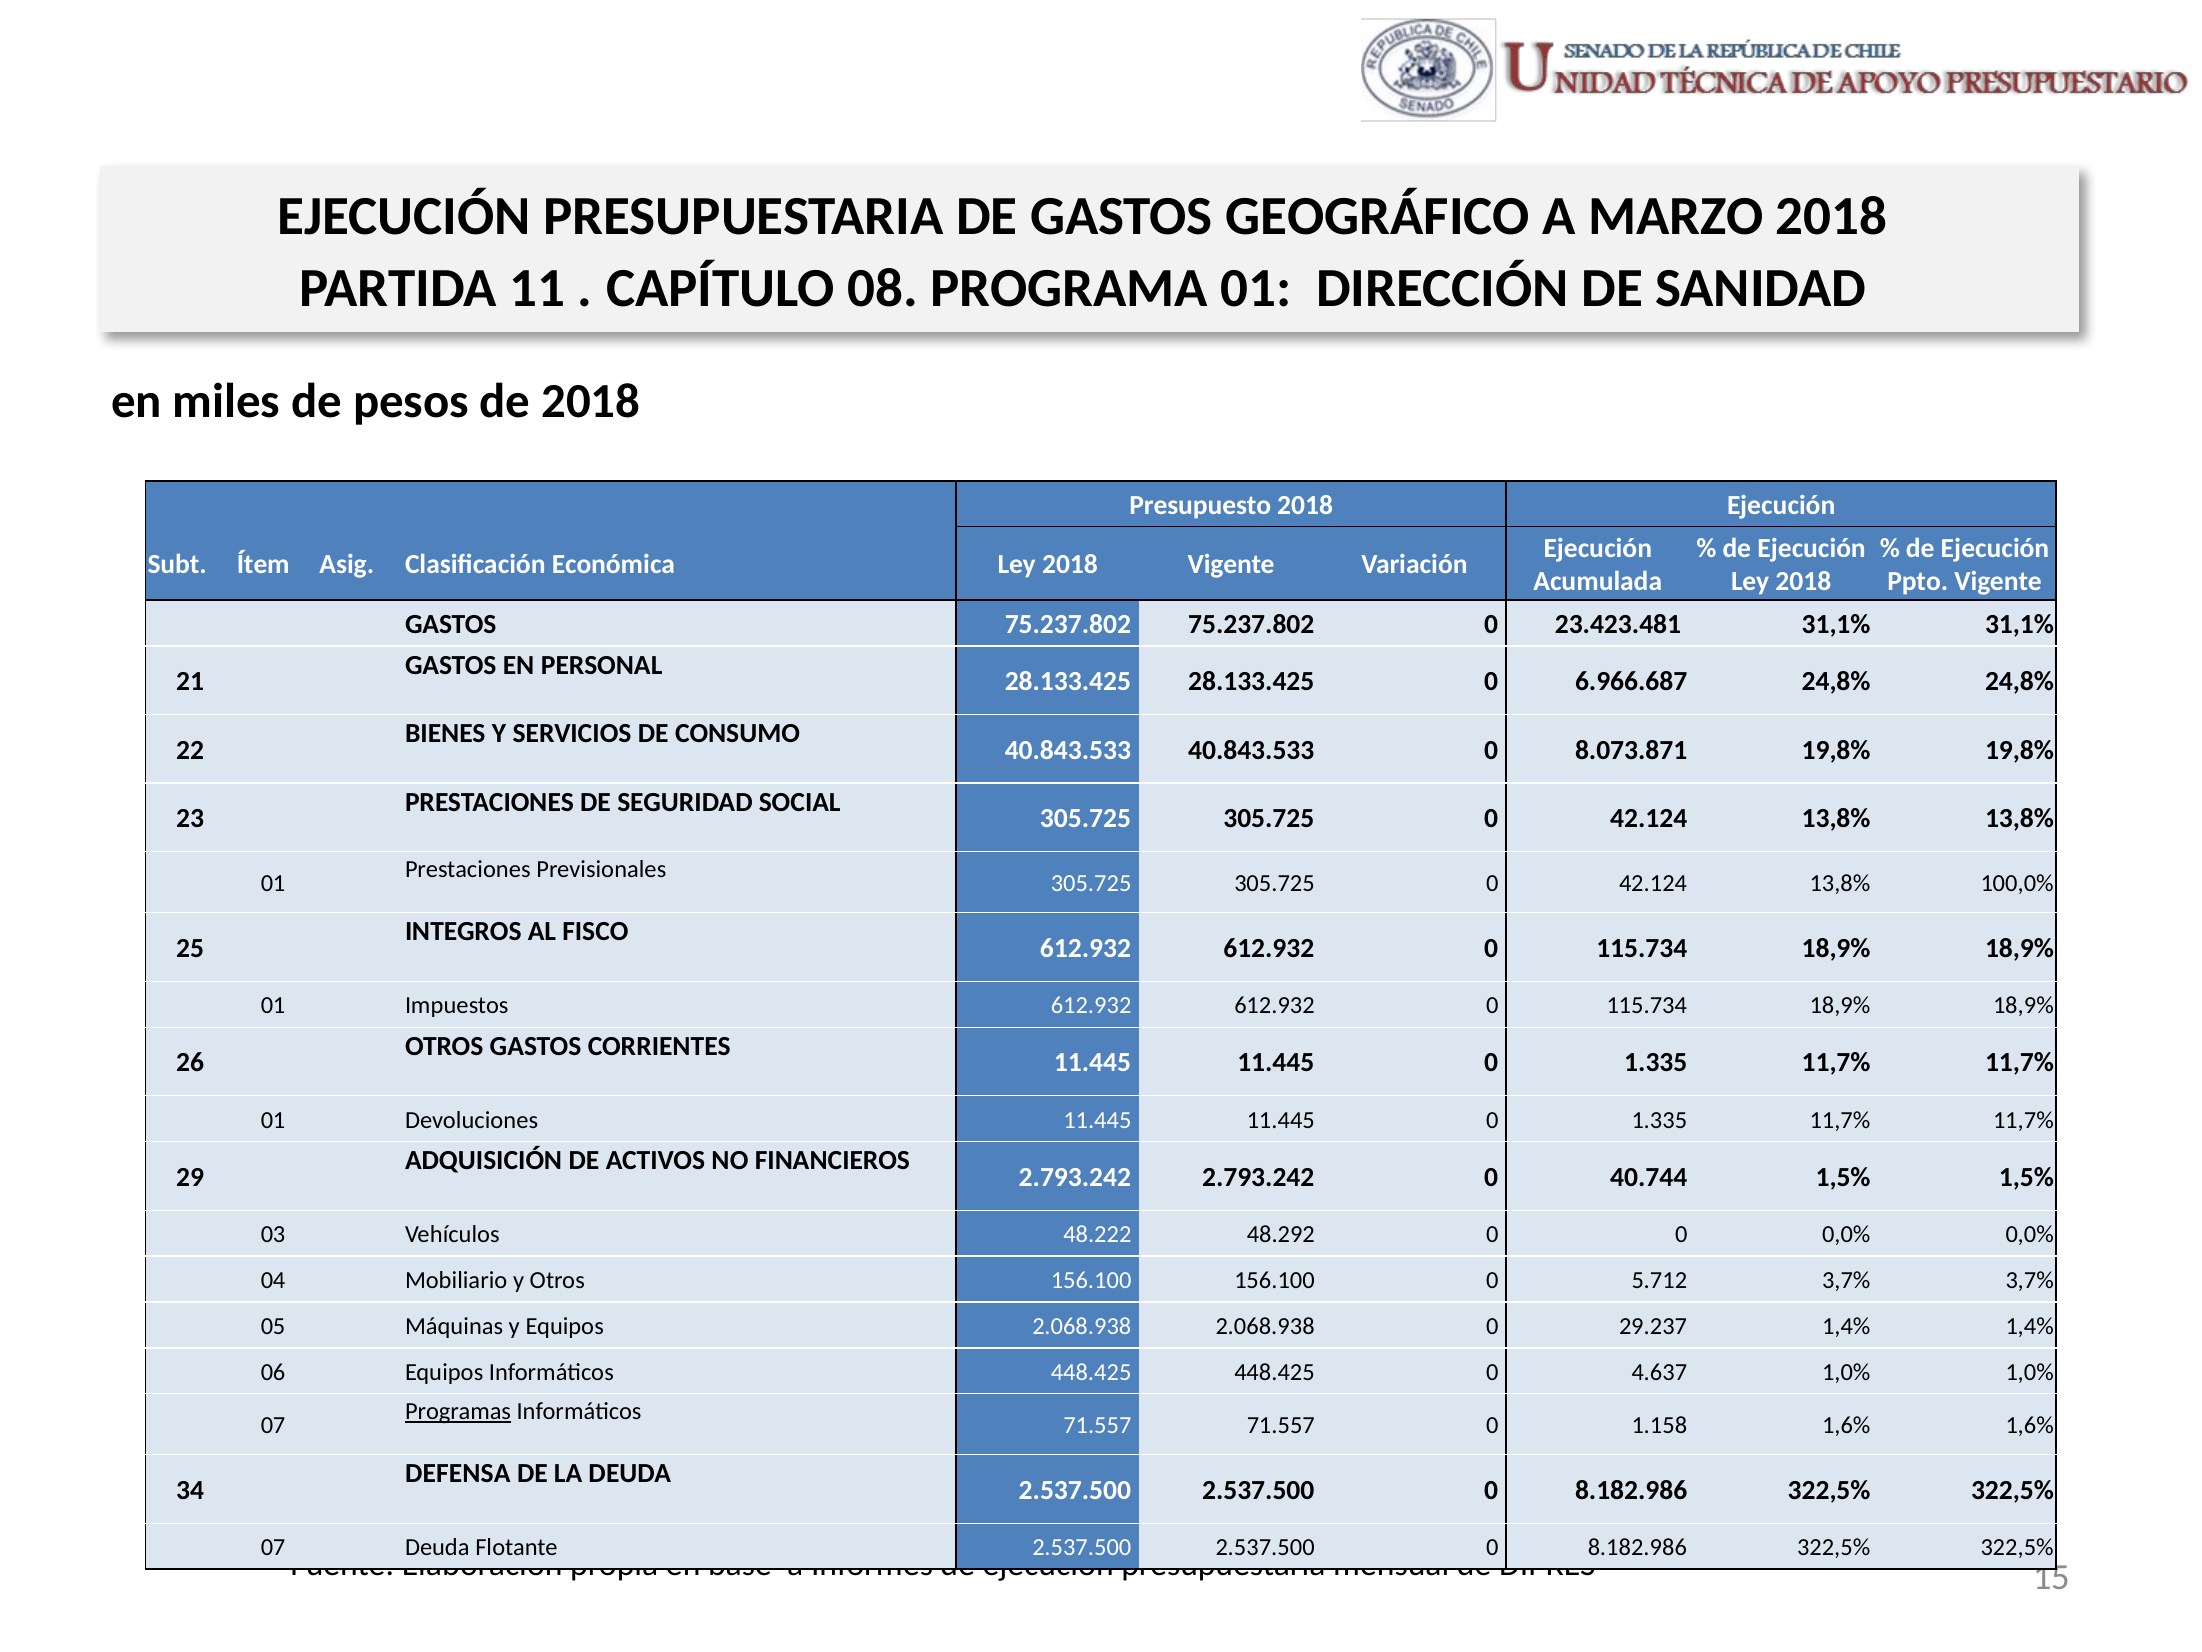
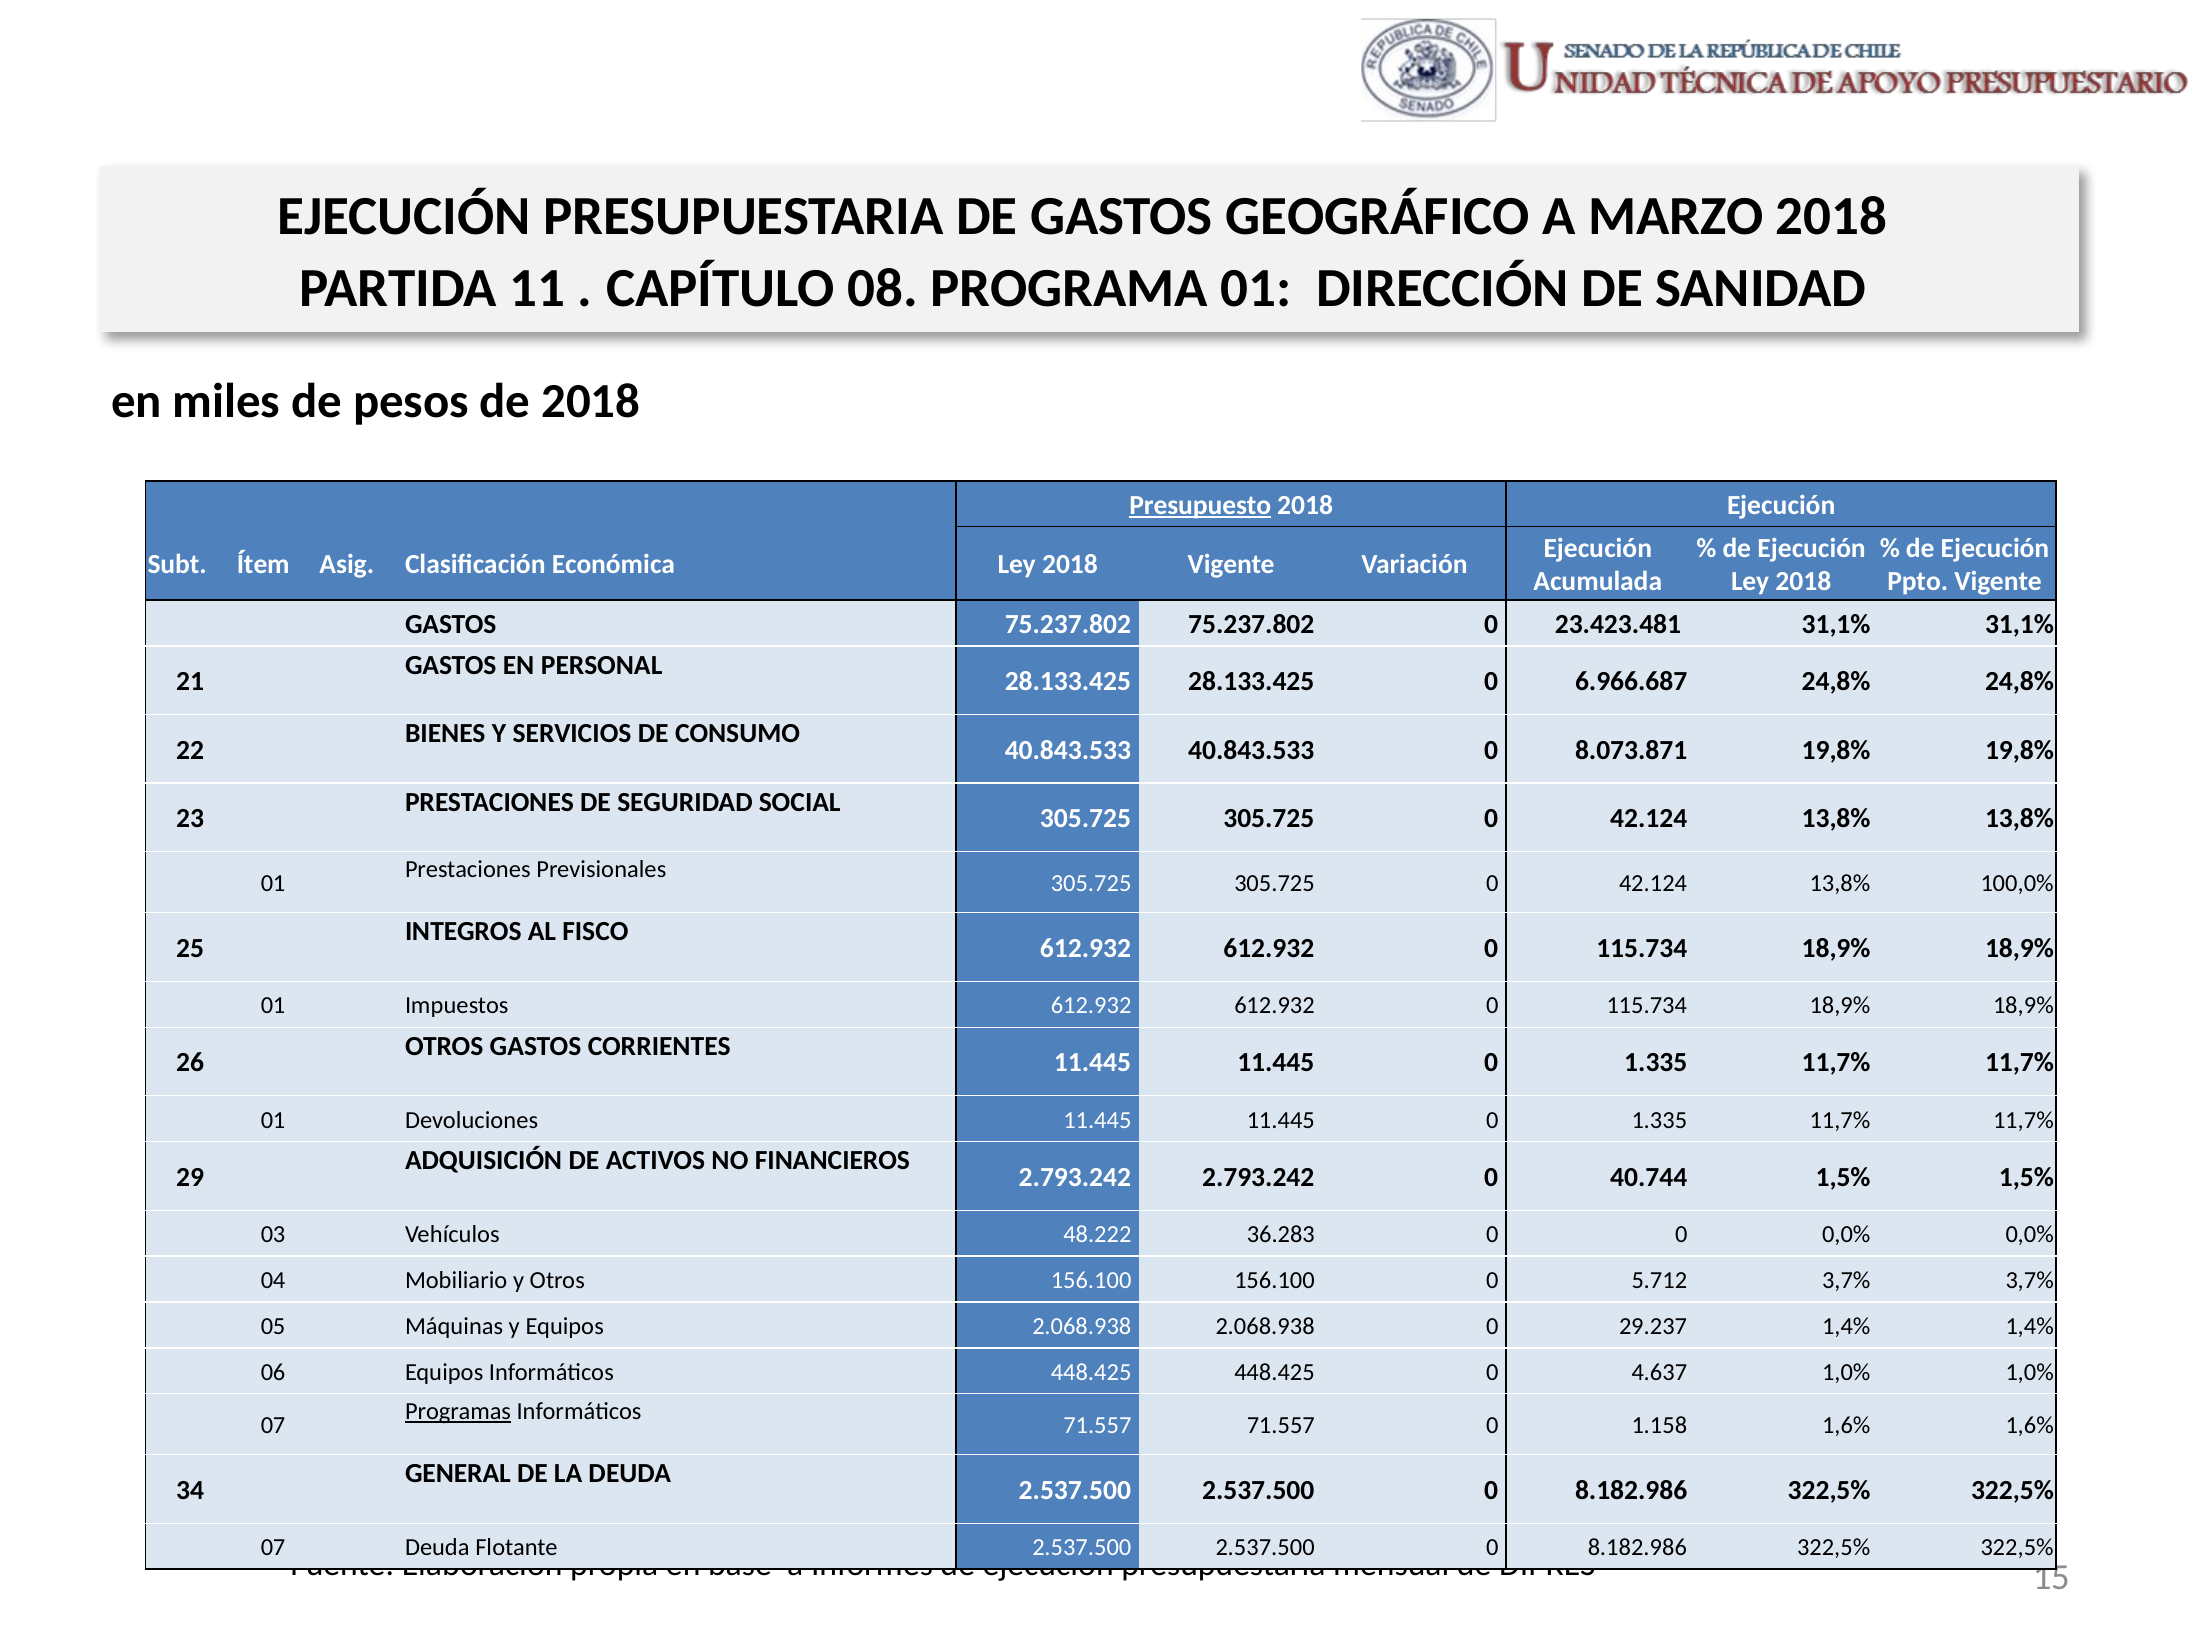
Presupuesto underline: none -> present
48.292: 48.292 -> 36.283
DEFENSA: DEFENSA -> GENERAL
